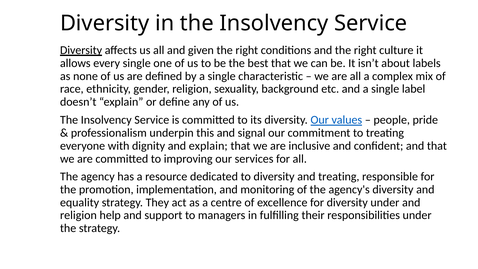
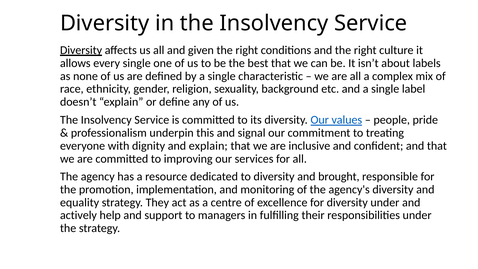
and treating: treating -> brought
religion at (78, 215): religion -> actively
